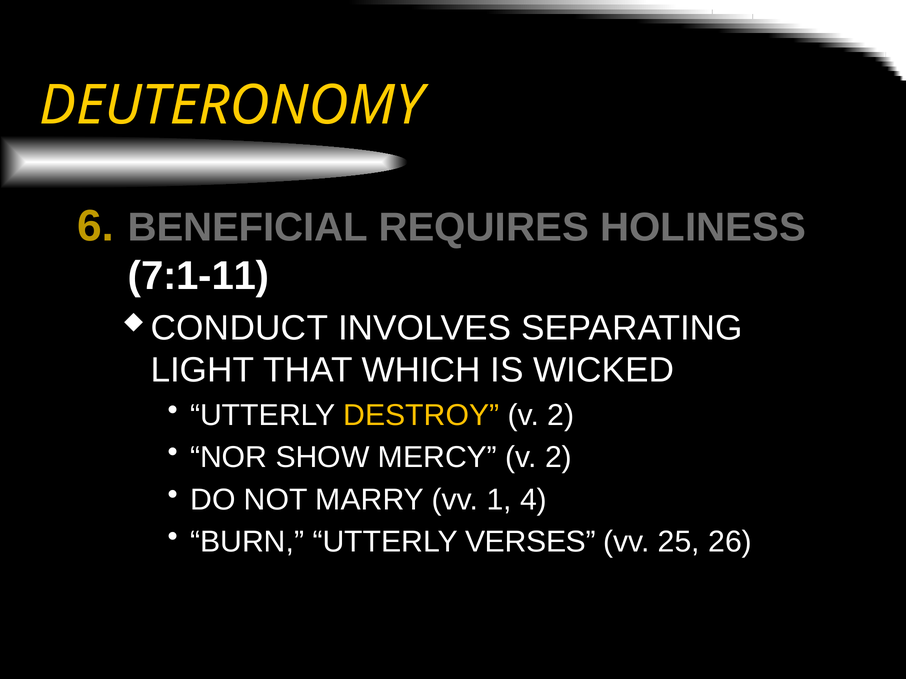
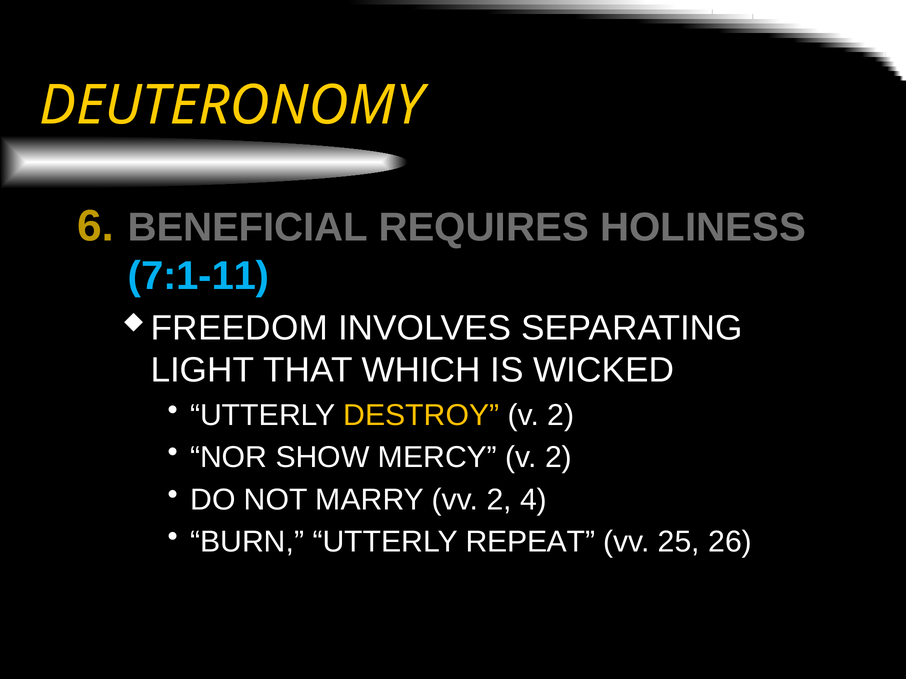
7:1-11 colour: white -> light blue
CONDUCT: CONDUCT -> FREEDOM
vv 1: 1 -> 2
VERSES: VERSES -> REPEAT
